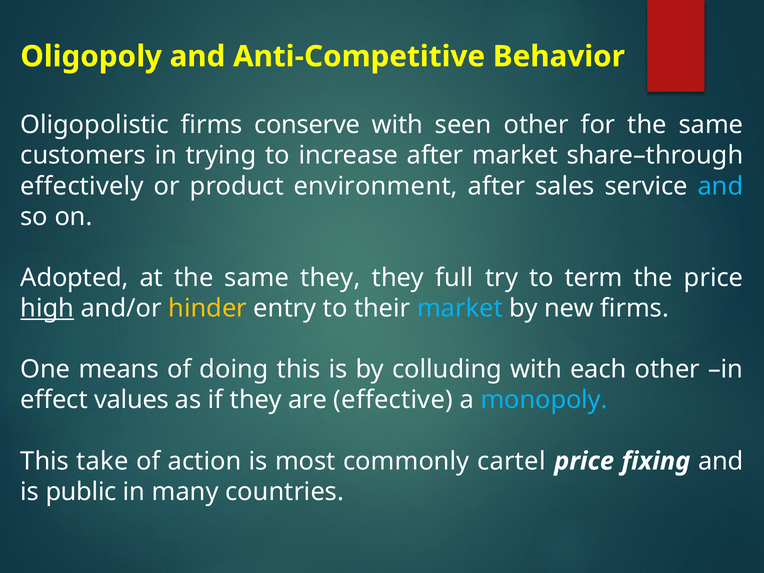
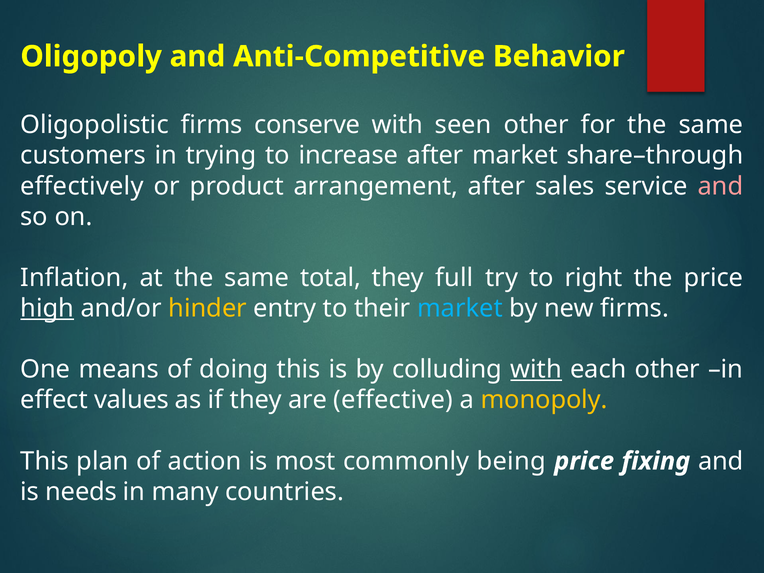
environment: environment -> arrangement
and at (720, 186) colour: light blue -> pink
Adopted: Adopted -> Inflation
same they: they -> total
term: term -> right
with at (536, 370) underline: none -> present
monopoly colour: light blue -> yellow
take: take -> plan
cartel: cartel -> being
public: public -> needs
